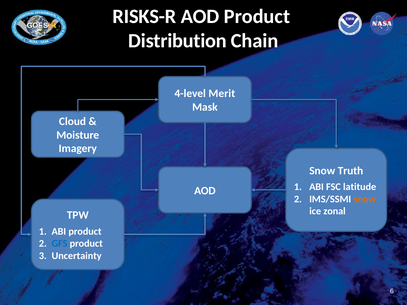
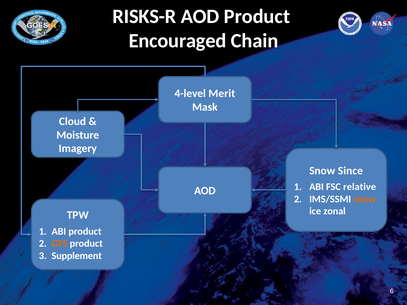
Distribution: Distribution -> Encouraged
Truth: Truth -> Since
latitude: latitude -> relative
GFS colour: blue -> orange
Uncertainty: Uncertainty -> Supplement
